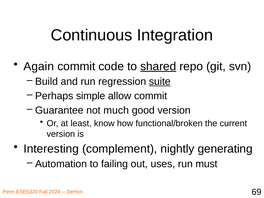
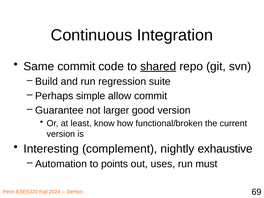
Again: Again -> Same
suite underline: present -> none
much: much -> larger
generating: generating -> exhaustive
failing: failing -> points
